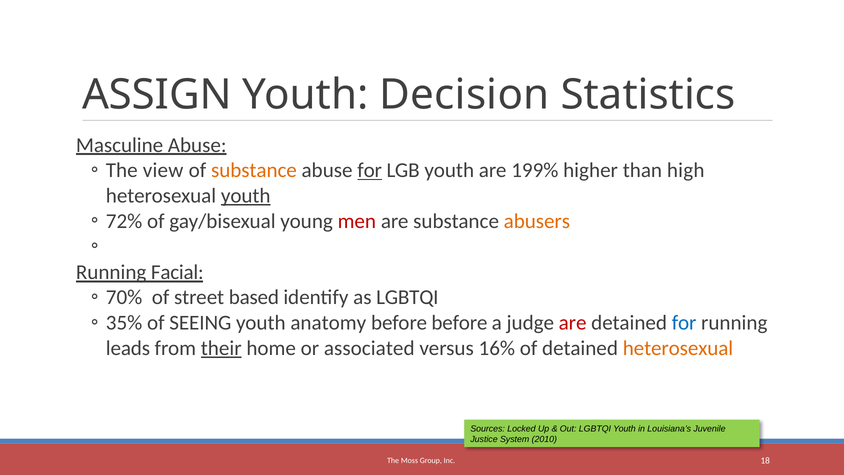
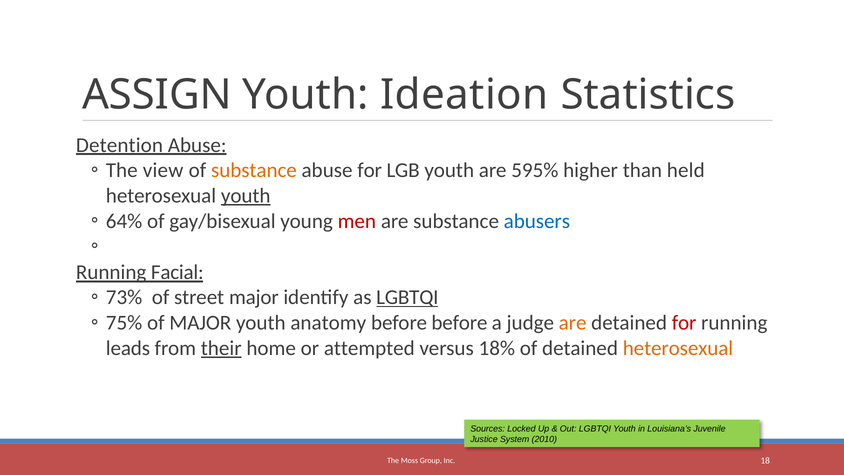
Decision: Decision -> Ideation
Masculine: Masculine -> Detention
for at (370, 170) underline: present -> none
199%: 199% -> 595%
high: high -> held
72%: 72% -> 64%
abusers colour: orange -> blue
70%: 70% -> 73%
street based: based -> major
LGBTQI at (407, 297) underline: none -> present
35%: 35% -> 75%
of SEEING: SEEING -> MAJOR
are at (573, 323) colour: red -> orange
for at (684, 323) colour: blue -> red
associated: associated -> attempted
16%: 16% -> 18%
